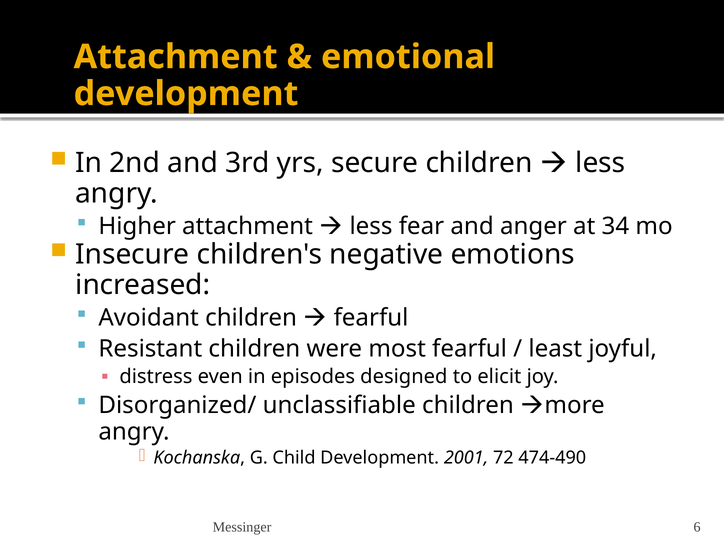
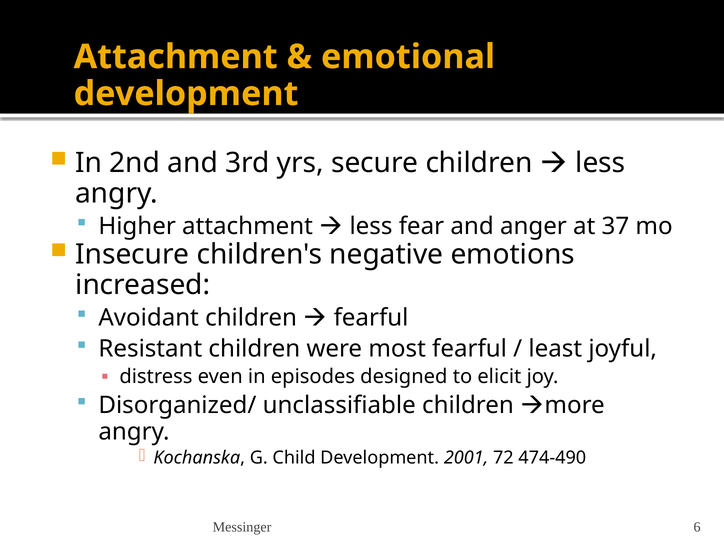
34: 34 -> 37
